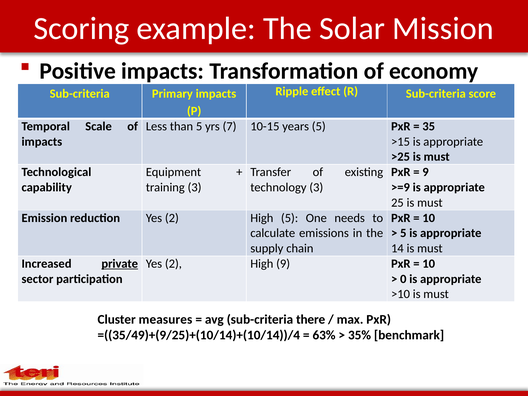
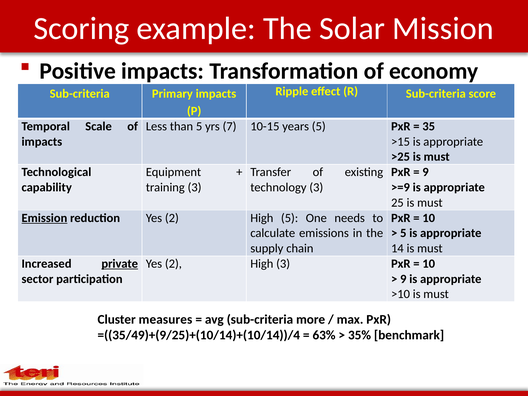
Emission underline: none -> present
High 9: 9 -> 3
0 at (403, 279): 0 -> 9
there: there -> more
